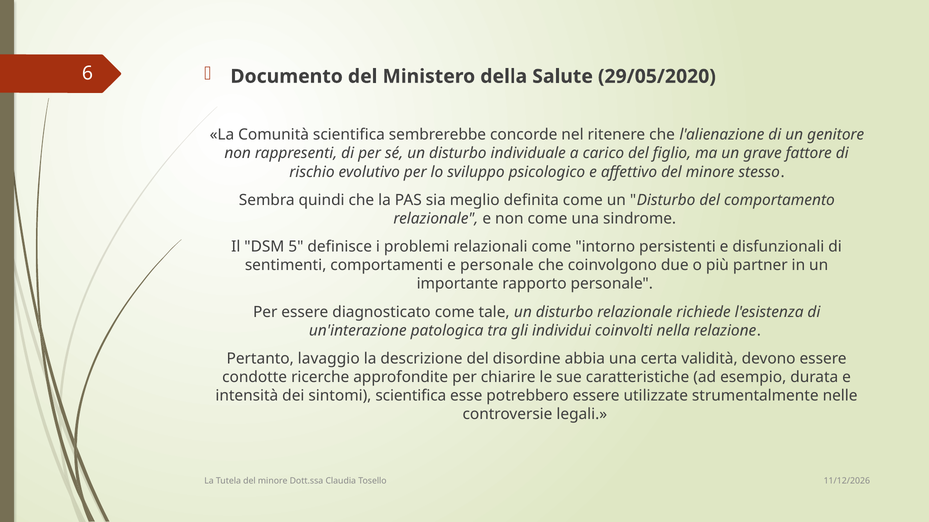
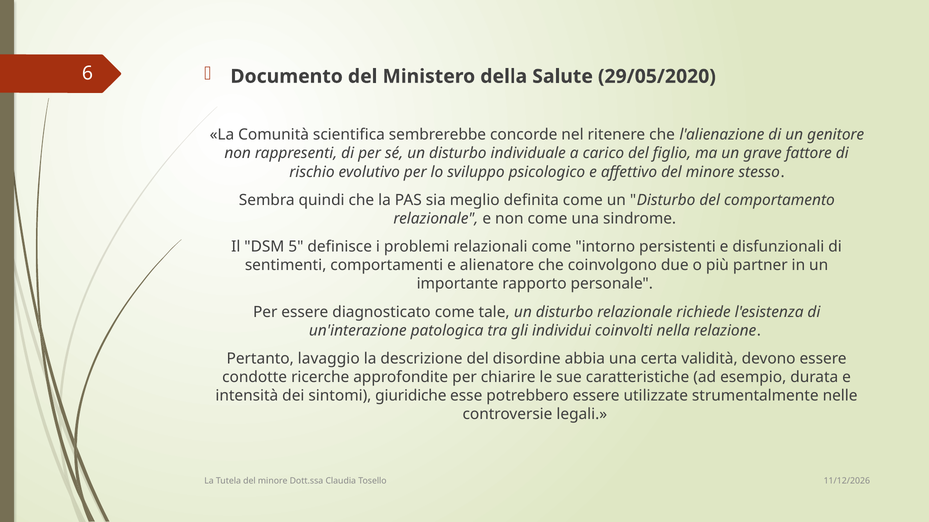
e personale: personale -> alienatore
sintomi scientifica: scientifica -> giuridiche
